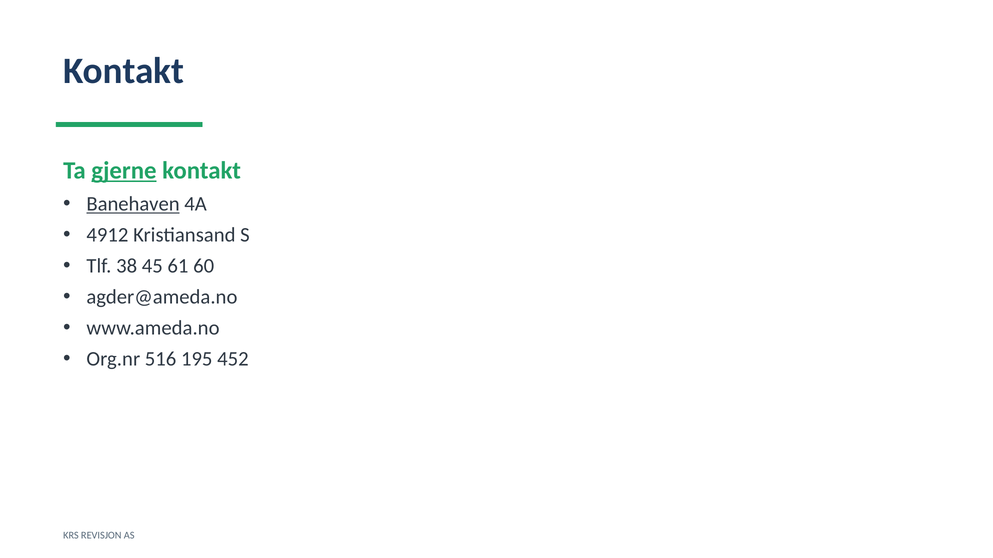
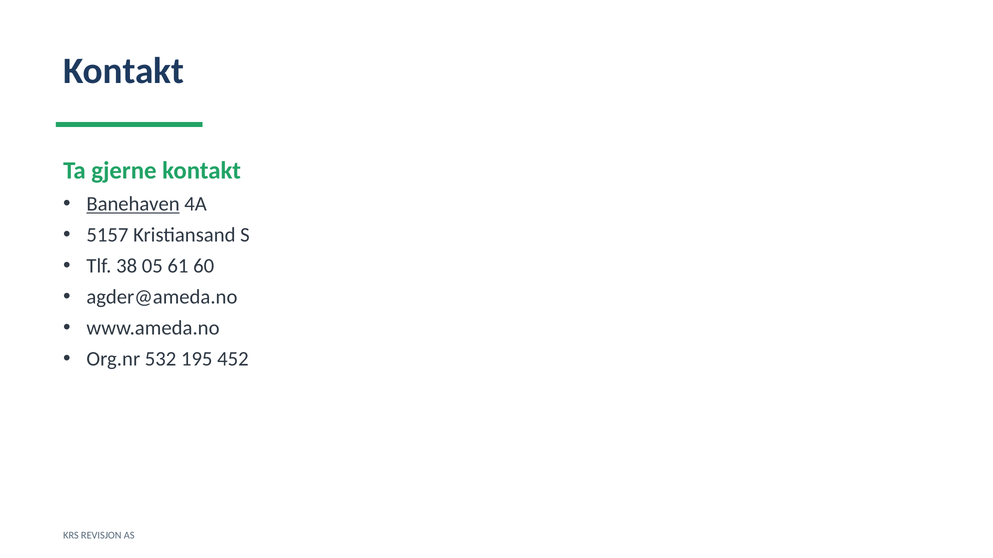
gjerne underline: present -> none
4912: 4912 -> 5157
45: 45 -> 05
516: 516 -> 532
